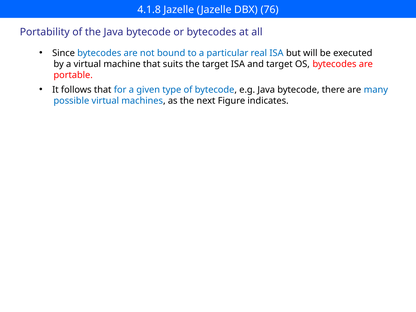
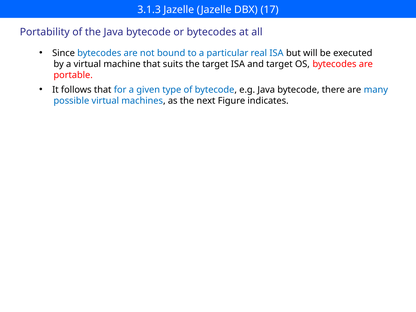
4.1.8: 4.1.8 -> 3.1.3
76: 76 -> 17
